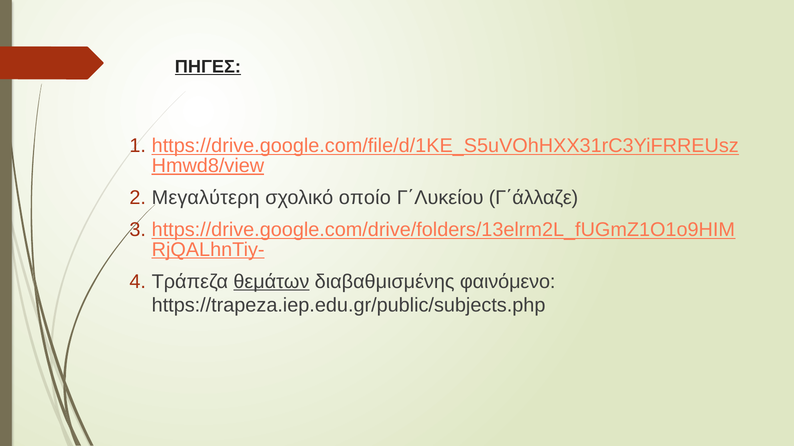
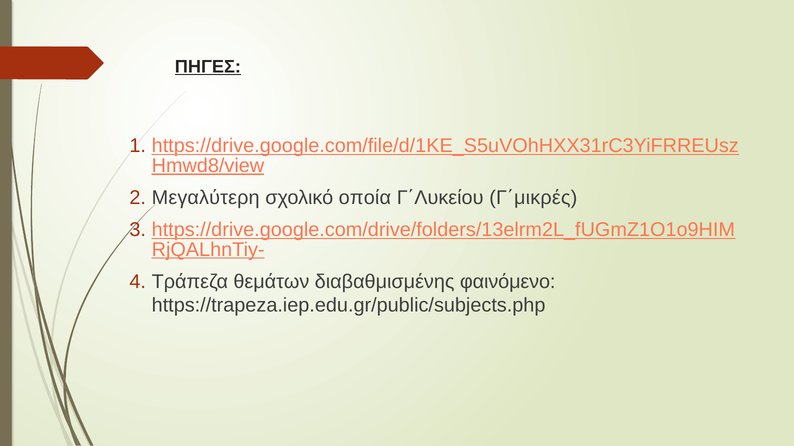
οποίο: οποίο -> οποία
Γ΄άλλαζε: Γ΄άλλαζε -> Γ΄μικρές
θεμάτων underline: present -> none
